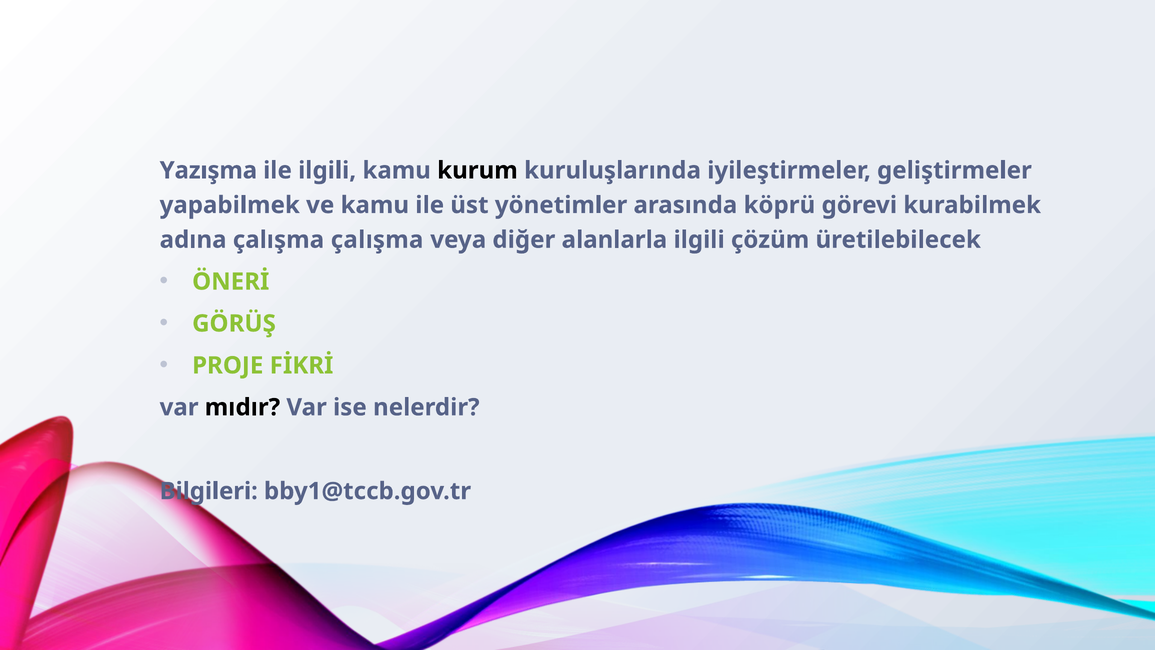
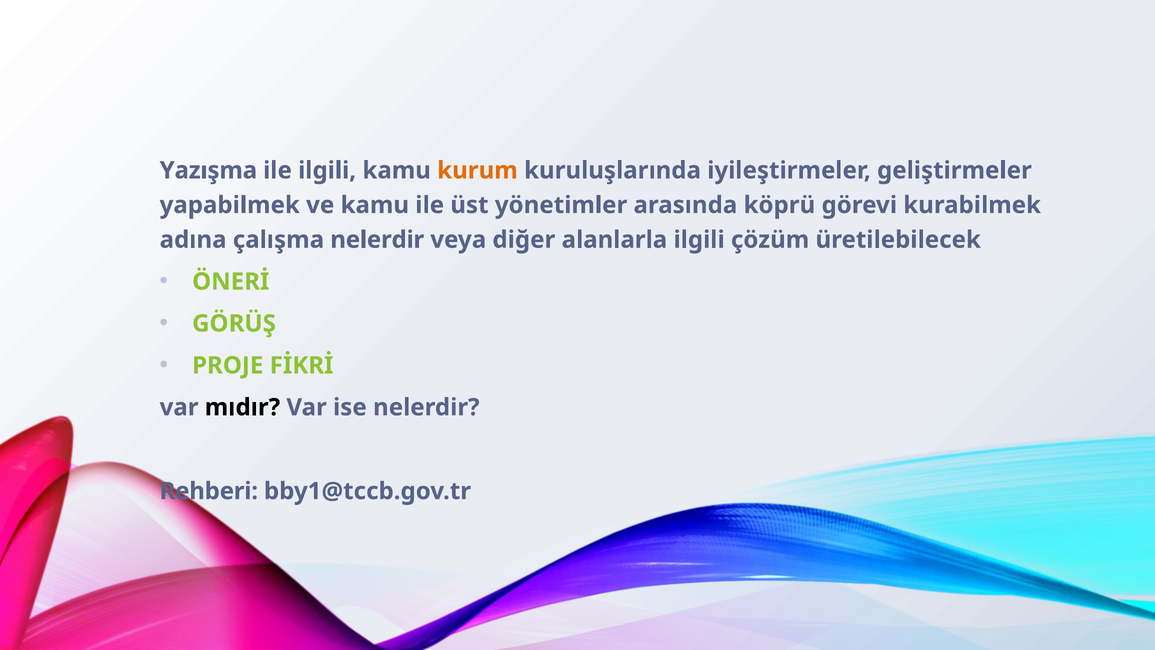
kurum colour: black -> orange
çalışma çalışma: çalışma -> nelerdir
Bilgileri: Bilgileri -> Rehberi
